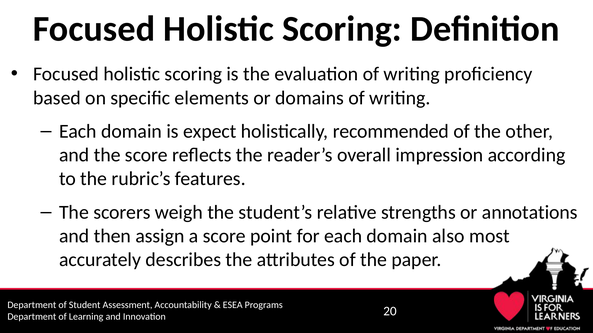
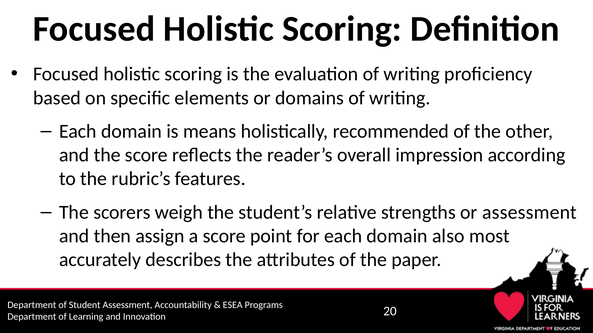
expect: expect -> means
or annotations: annotations -> assessment
